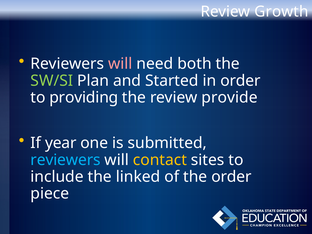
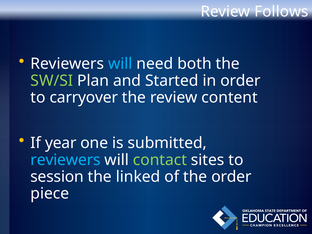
Growth: Growth -> Follows
will at (120, 64) colour: pink -> light blue
providing: providing -> carryover
provide: provide -> content
contact colour: yellow -> light green
include: include -> session
